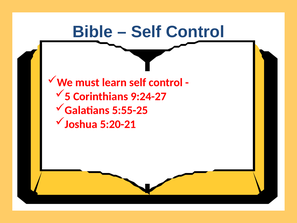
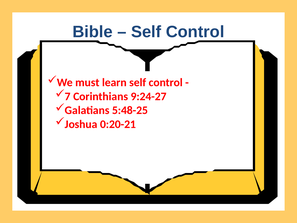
5: 5 -> 7
5:55-25: 5:55-25 -> 5:48-25
5:20-21: 5:20-21 -> 0:20-21
